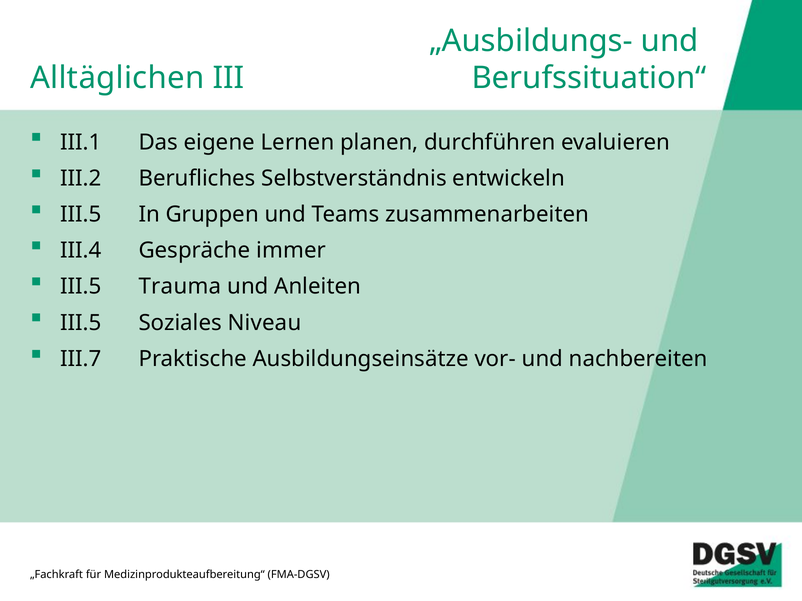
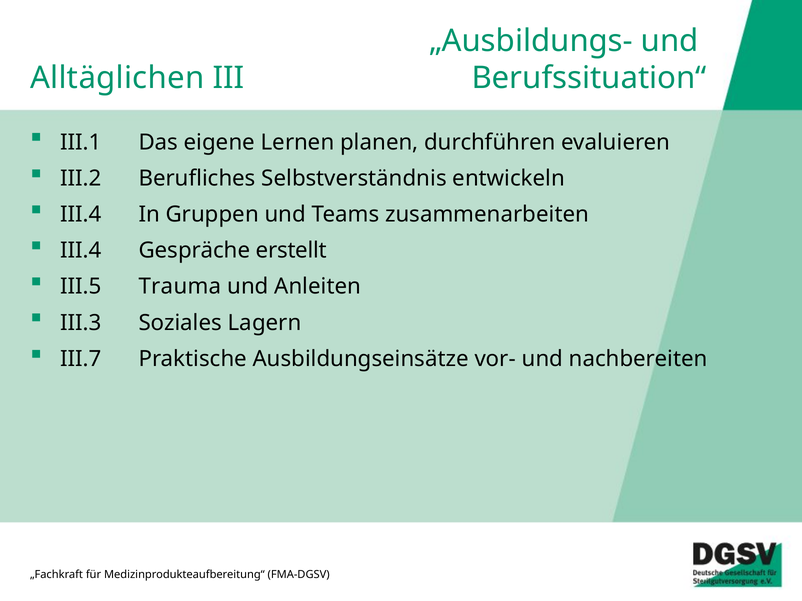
III.5 at (81, 215): III.5 -> III.4
immer: immer -> erstellt
III.5 at (81, 323): III.5 -> III.3
Niveau: Niveau -> Lagern
